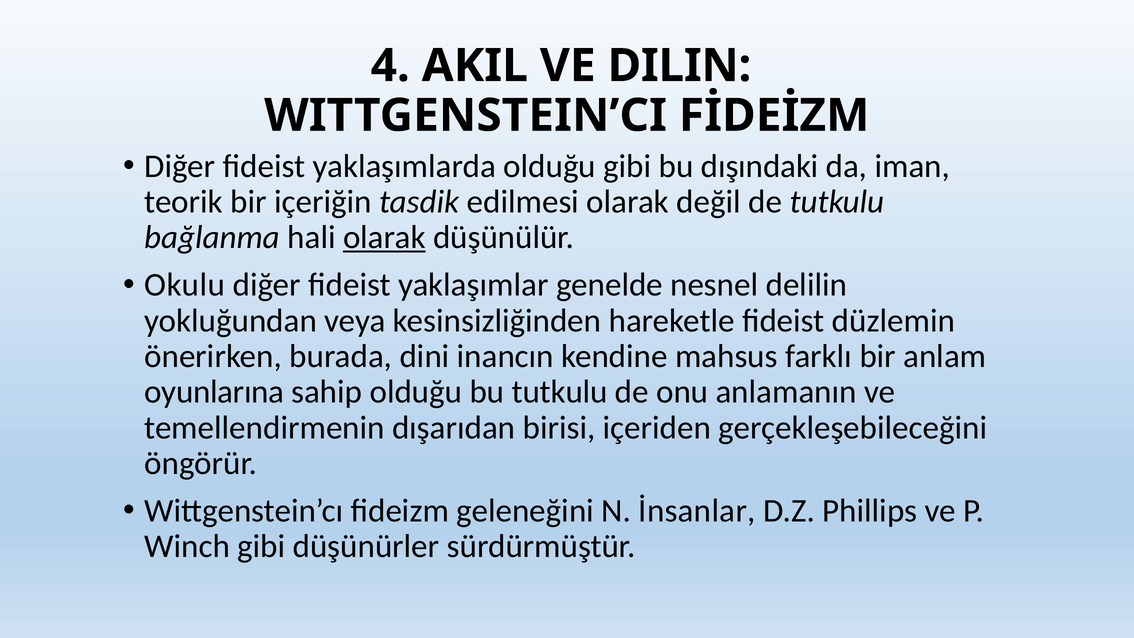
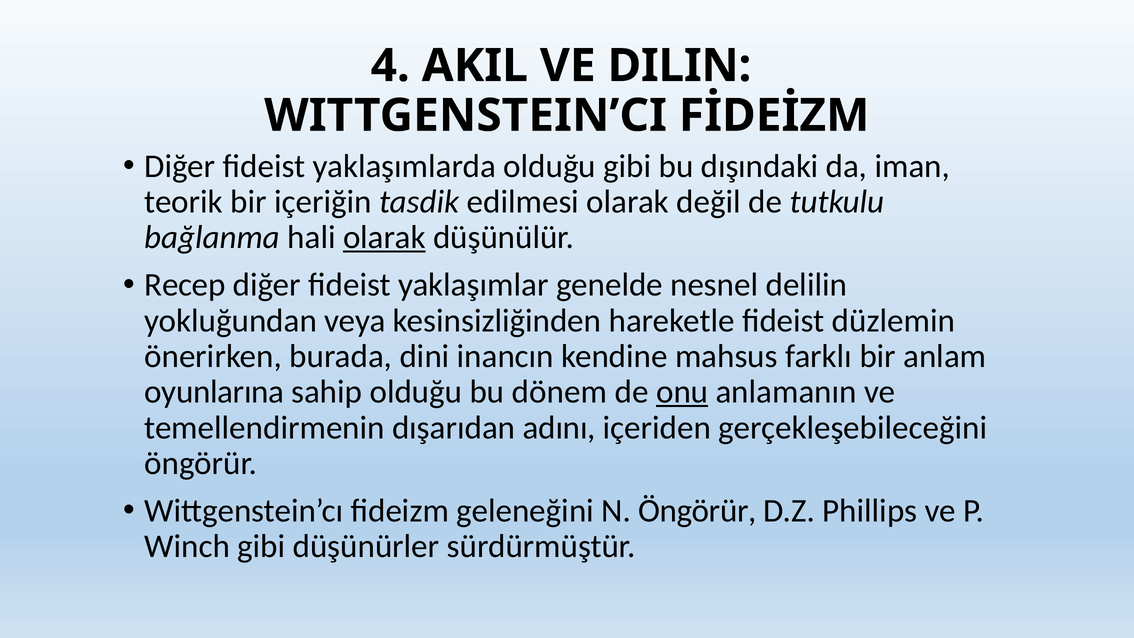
Okulu: Okulu -> Recep
bu tutkulu: tutkulu -> dönem
onu underline: none -> present
birisi: birisi -> adını
N İnsanlar: İnsanlar -> Öngörür
